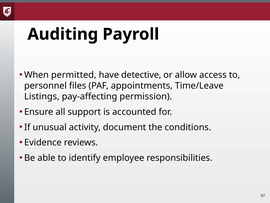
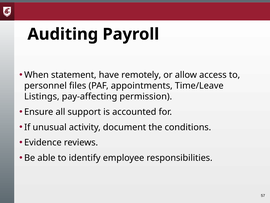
permitted: permitted -> statement
detective: detective -> remotely
